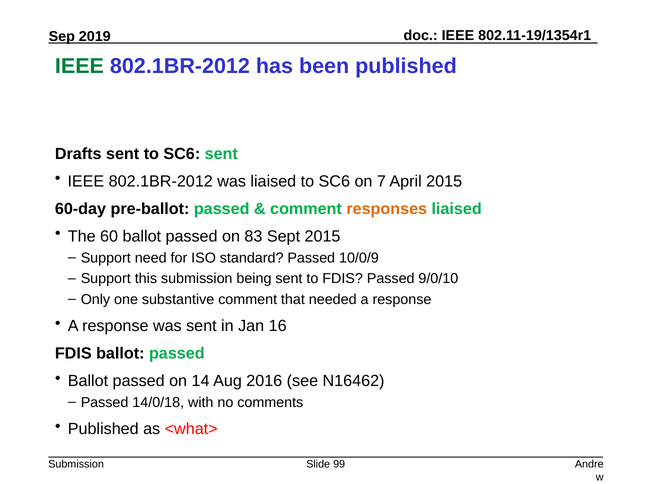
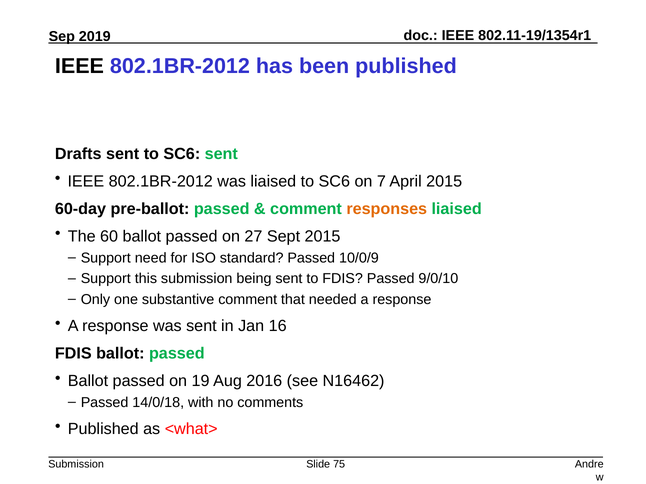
IEEE at (79, 66) colour: green -> black
83: 83 -> 27
14: 14 -> 19
99: 99 -> 75
